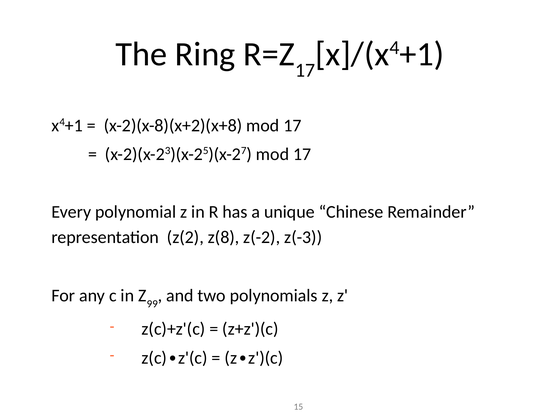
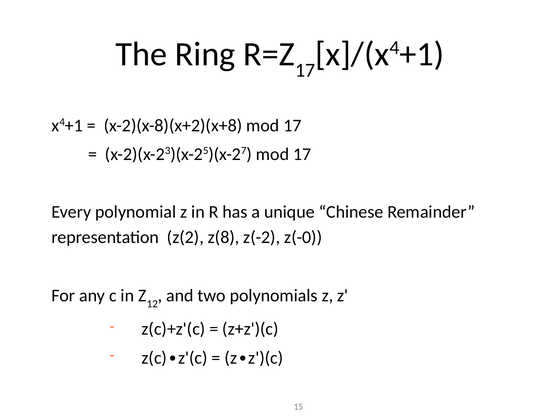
z(-3: z(-3 -> z(-0
99: 99 -> 12
